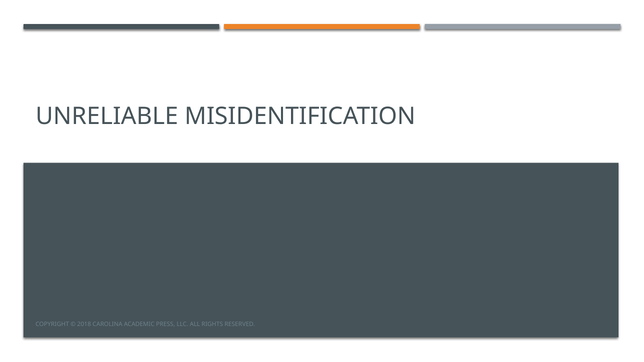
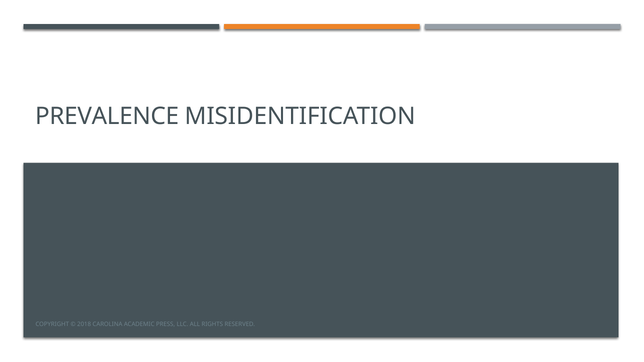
UNRELIABLE: UNRELIABLE -> PREVALENCE
